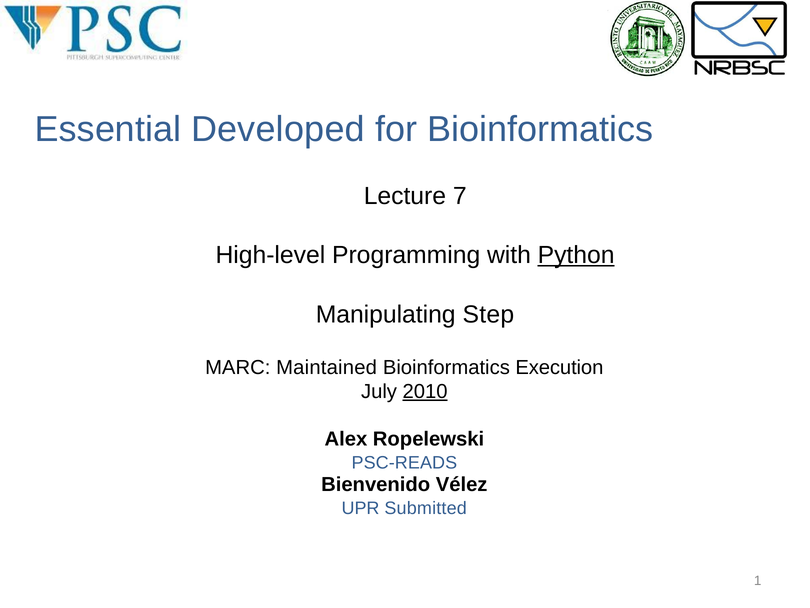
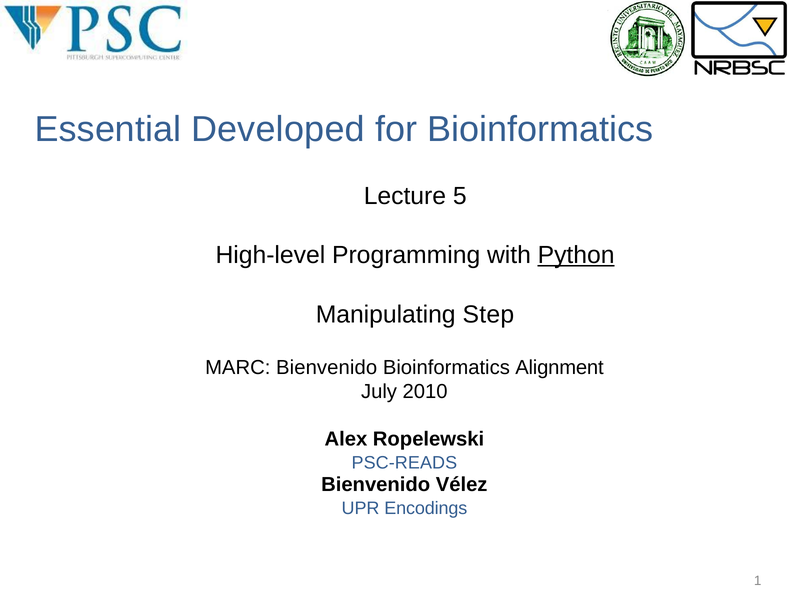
7: 7 -> 5
MARC Maintained: Maintained -> Bienvenido
Execution: Execution -> Alignment
2010 underline: present -> none
Submitted: Submitted -> Encodings
